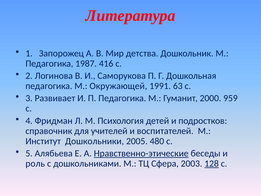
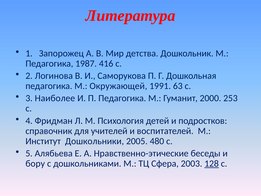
Развивает: Развивает -> Наиболее
959: 959 -> 253
Нравственно-этические underline: present -> none
роль: роль -> бору
